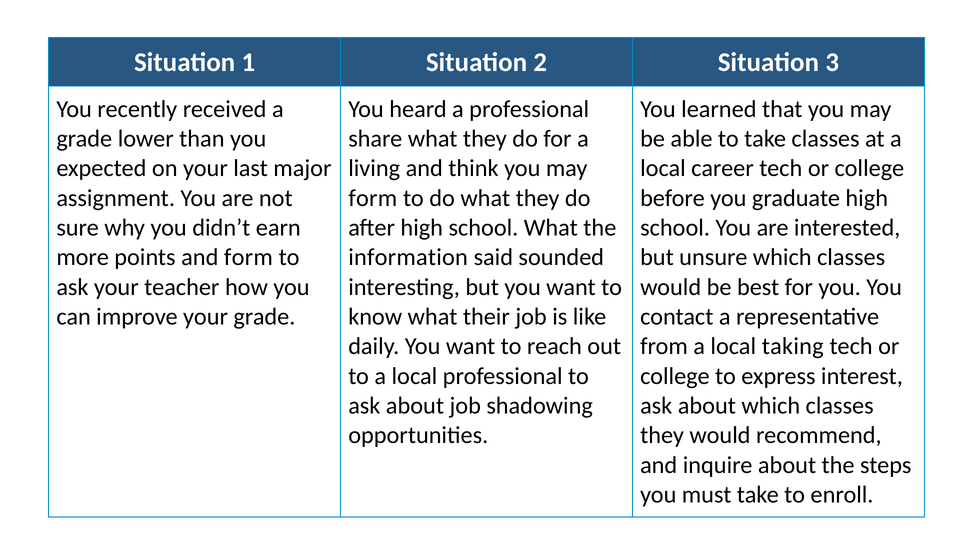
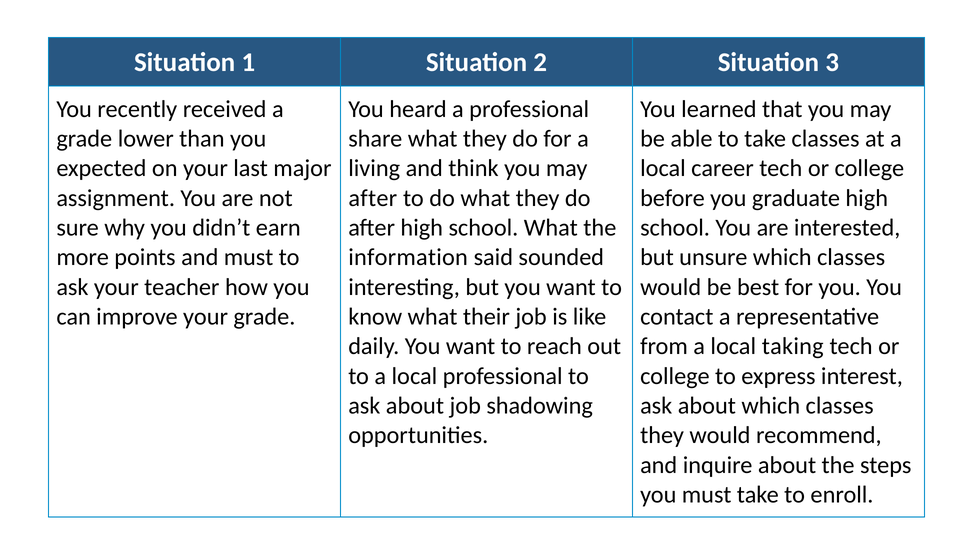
form at (373, 198): form -> after
and form: form -> must
